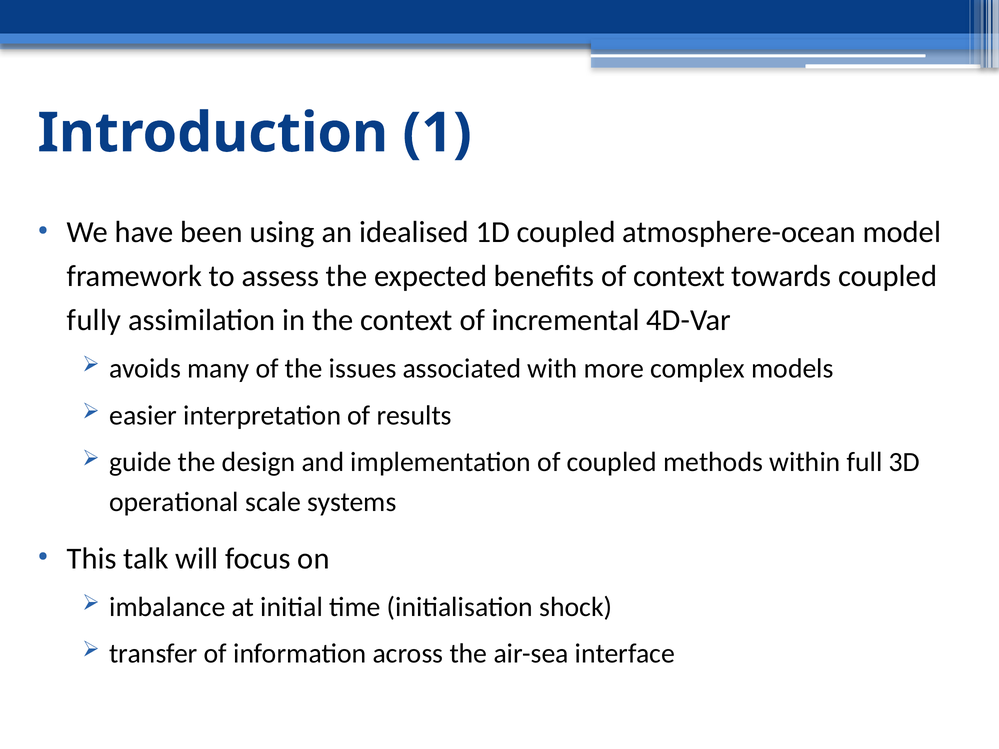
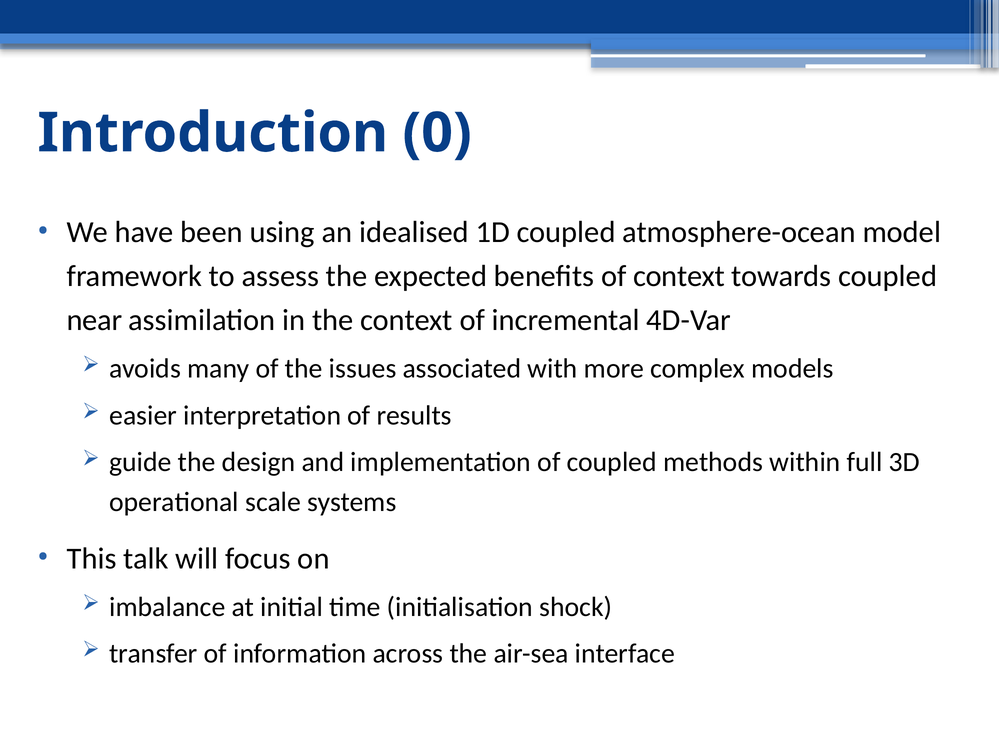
1: 1 -> 0
fully: fully -> near
